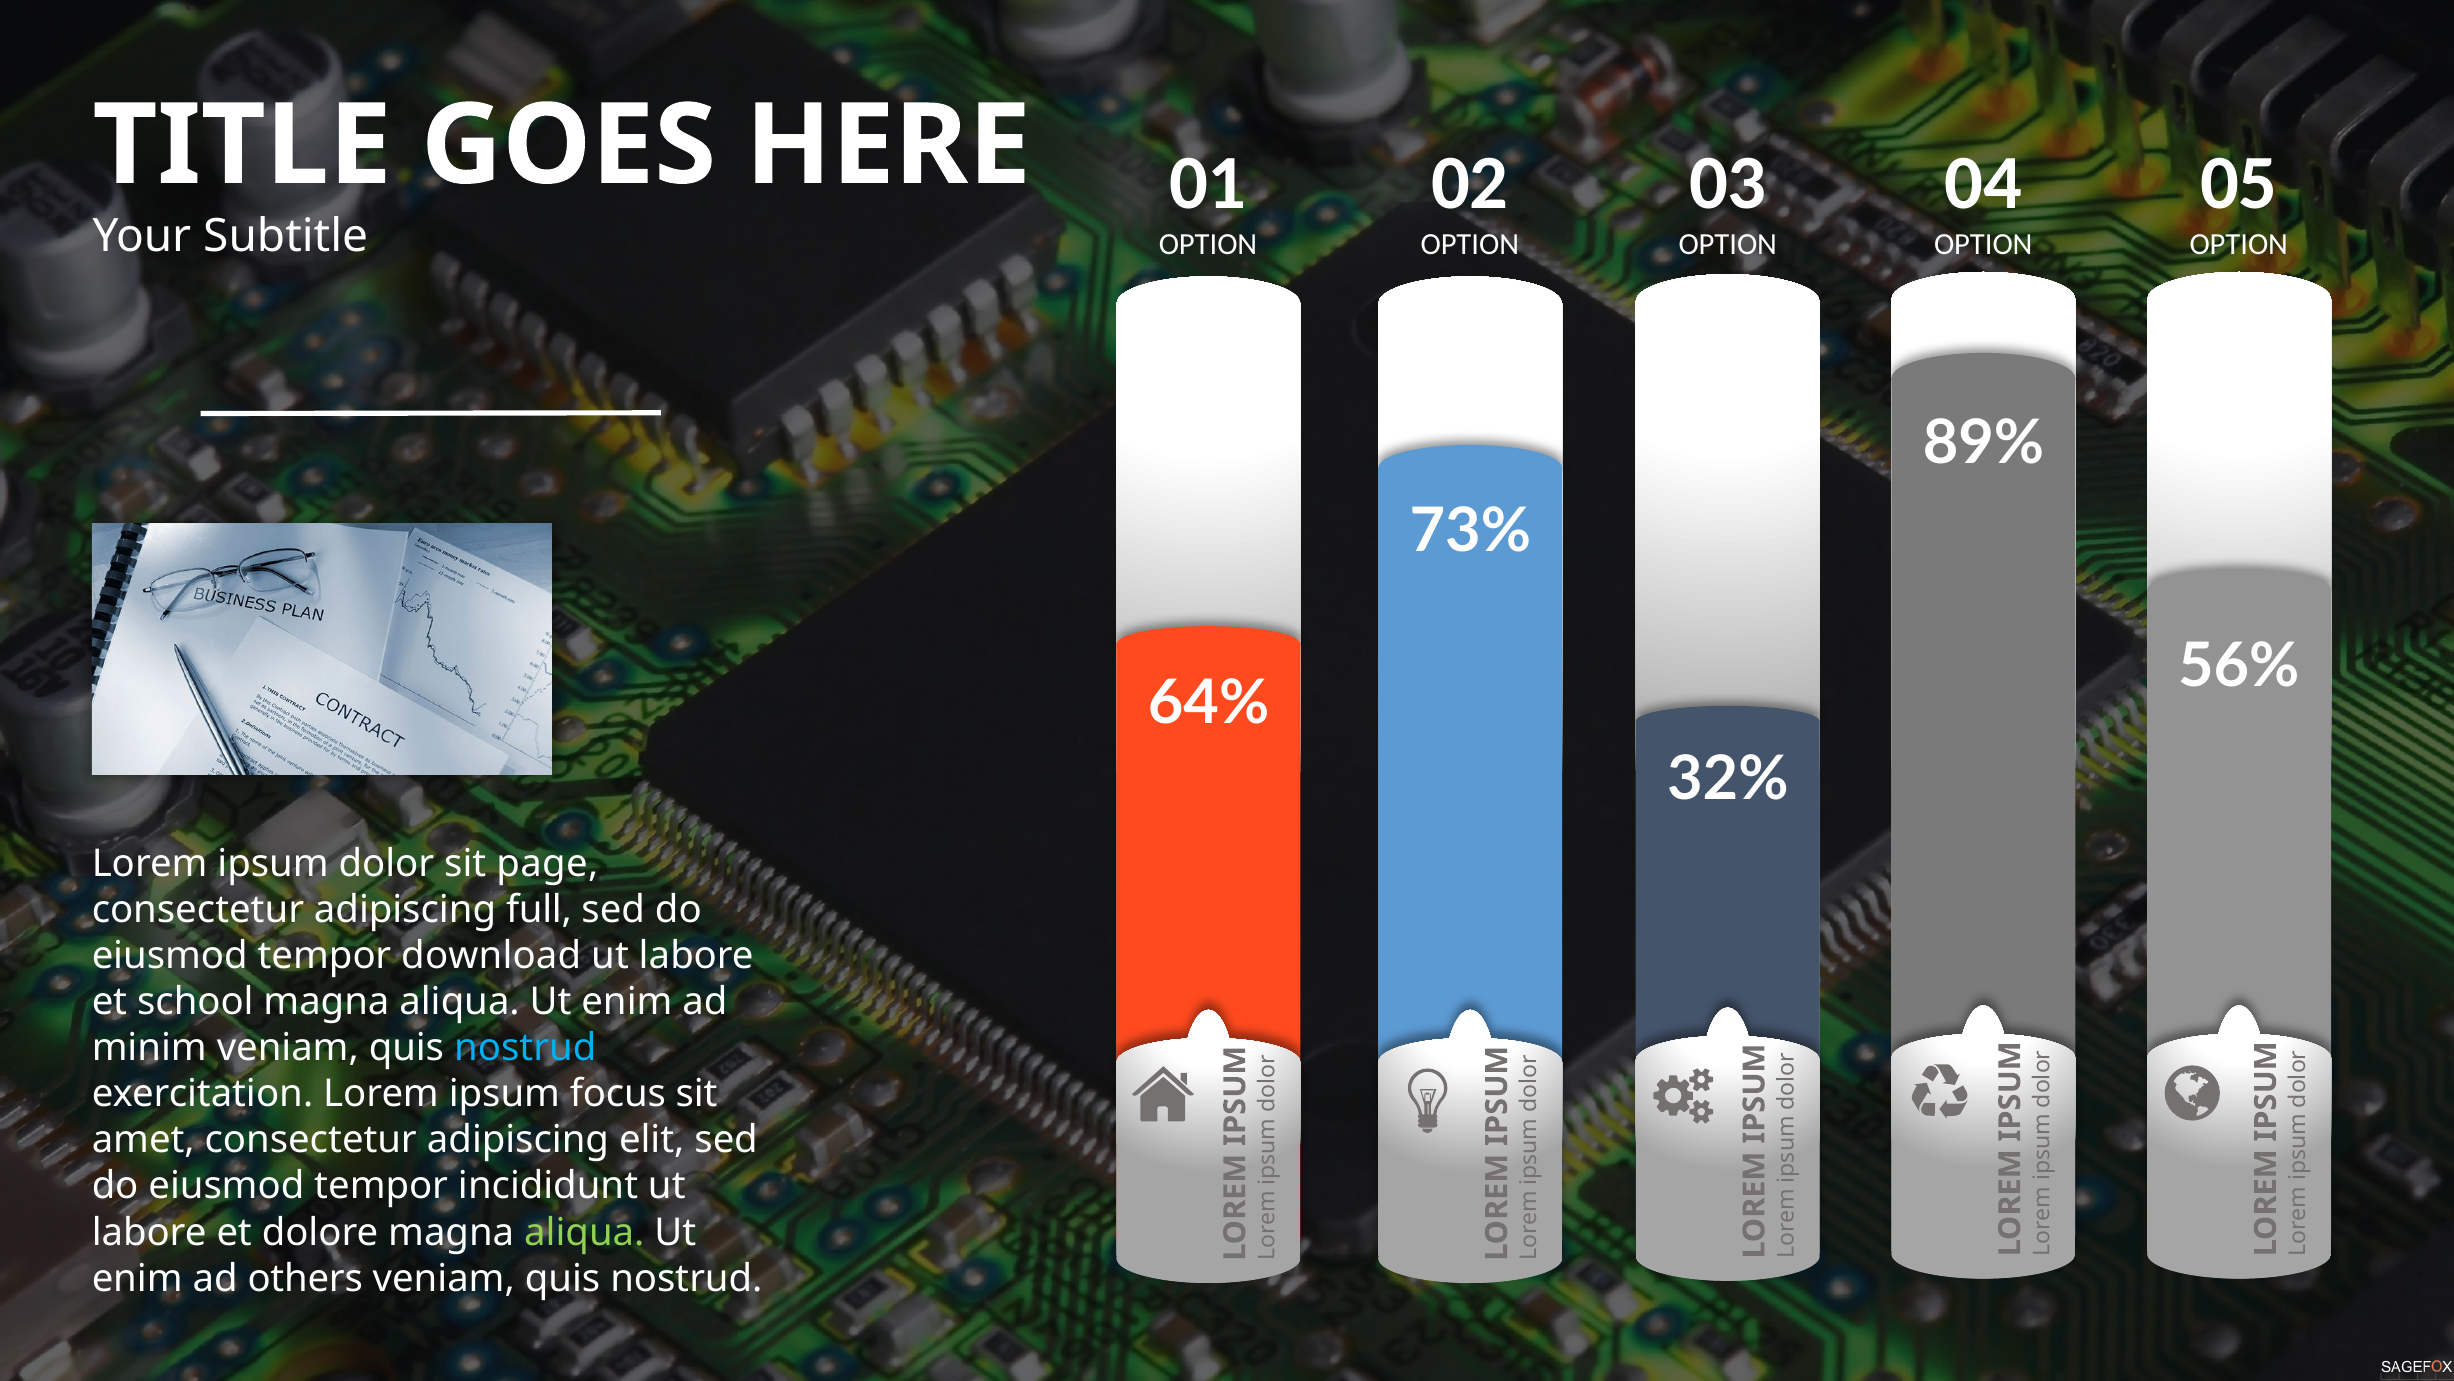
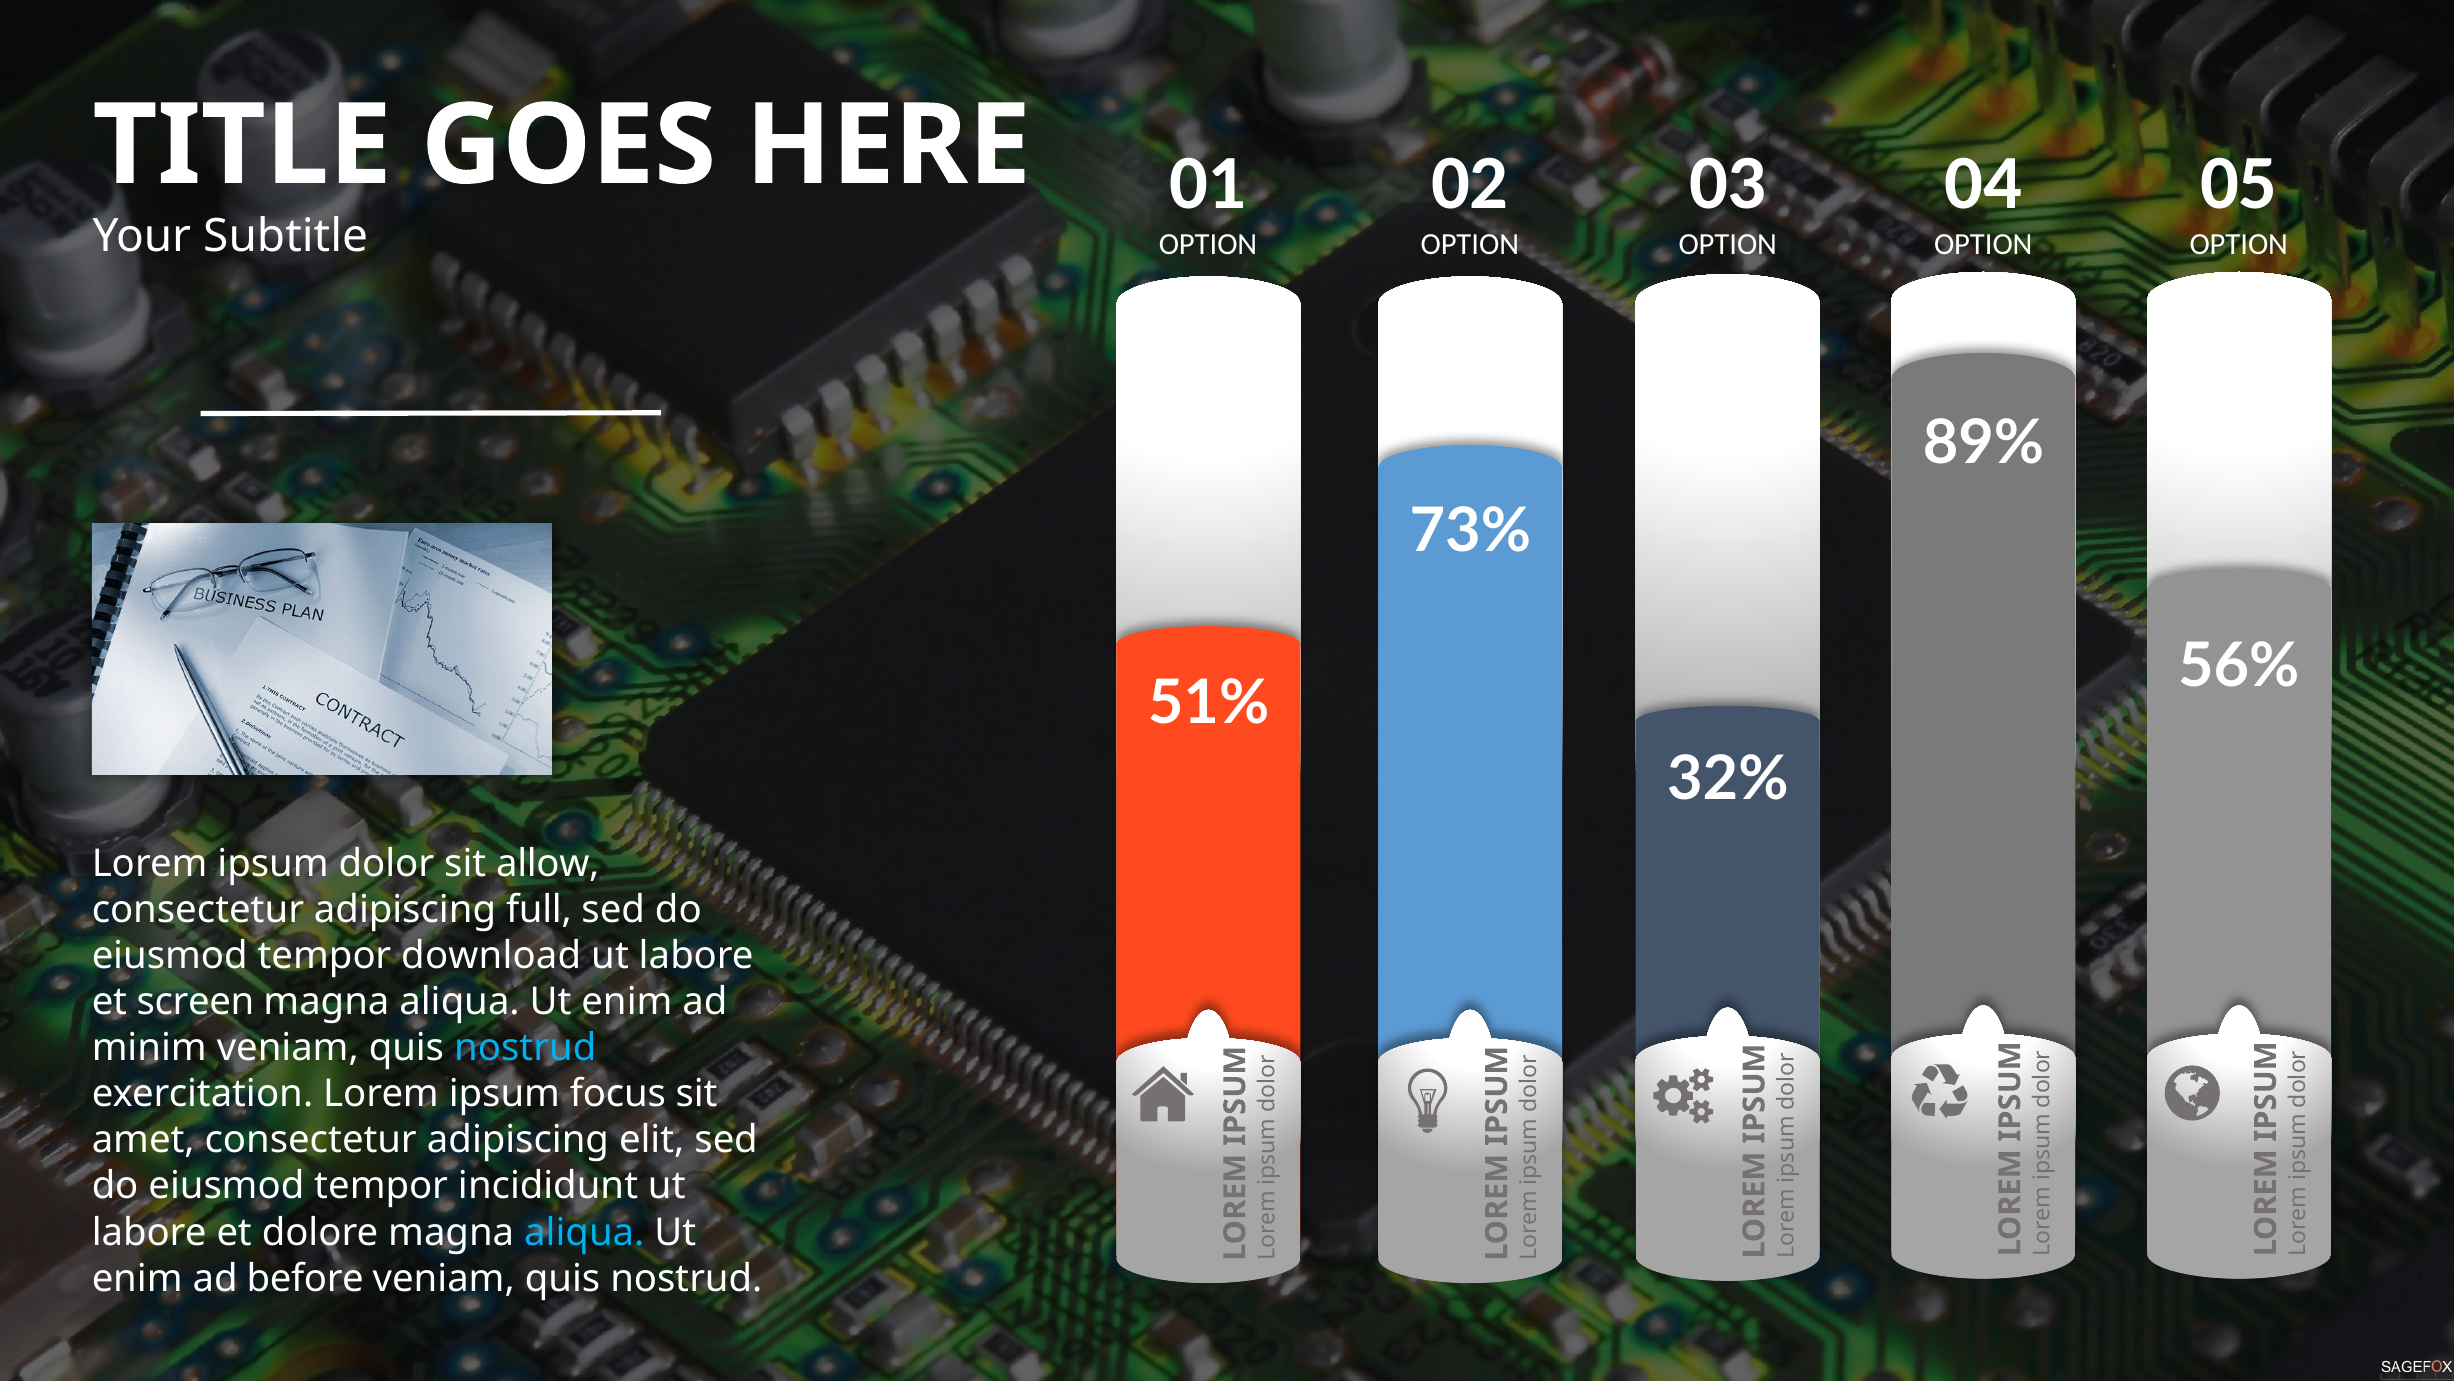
64%: 64% -> 51%
page: page -> allow
school: school -> screen
aliqua at (584, 1232) colour: light green -> light blue
others: others -> before
